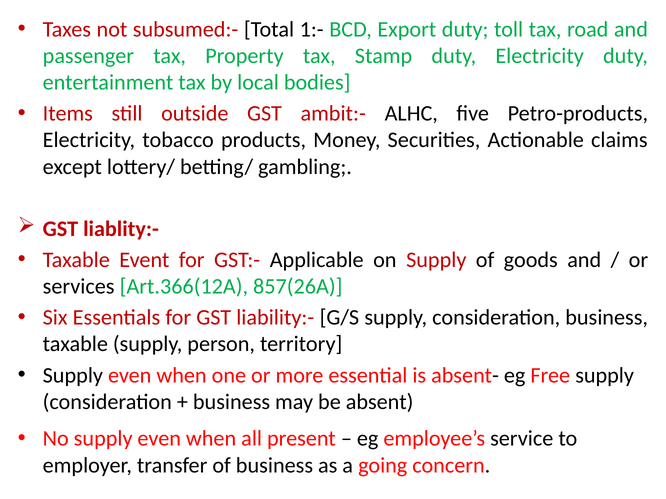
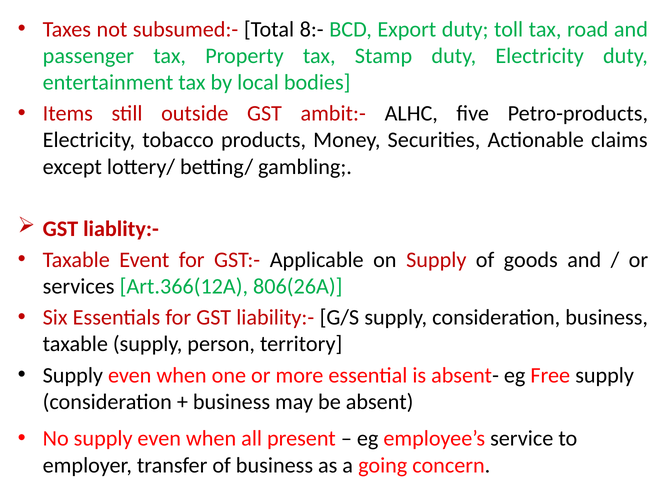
1:-: 1:- -> 8:-
857(26A: 857(26A -> 806(26A
